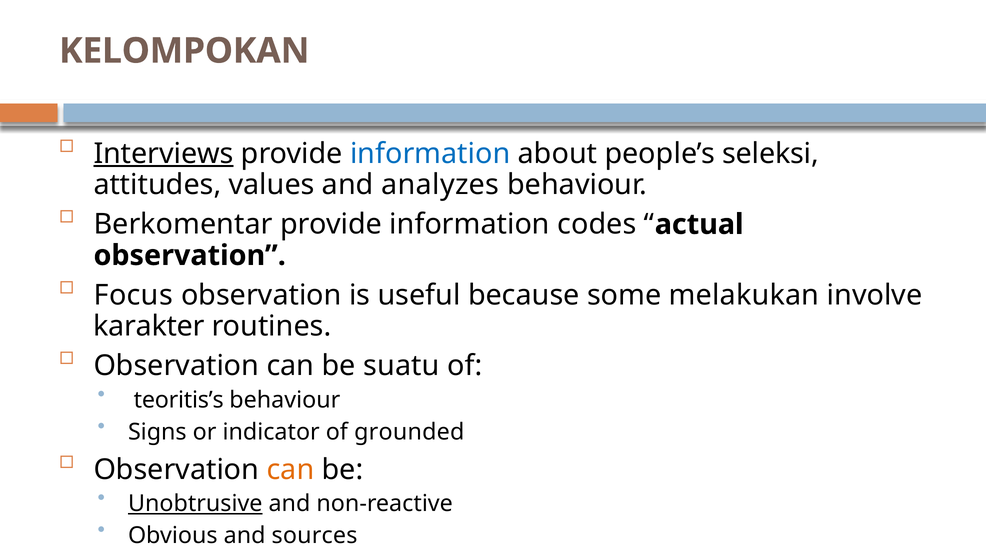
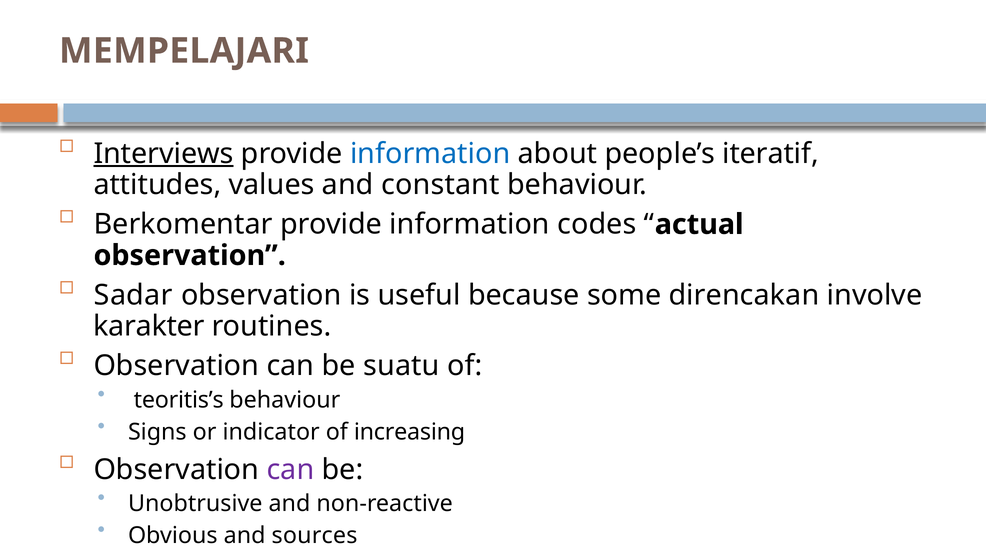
KELOMPOKAN: KELOMPOKAN -> MEMPELAJARI
seleksi: seleksi -> iteratif
analyzes: analyzes -> constant
Focus: Focus -> Sadar
melakukan: melakukan -> direncakan
grounded: grounded -> increasing
can at (290, 469) colour: orange -> purple
Unobtrusive underline: present -> none
